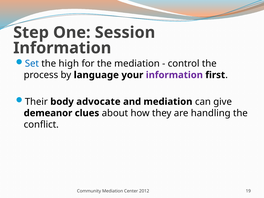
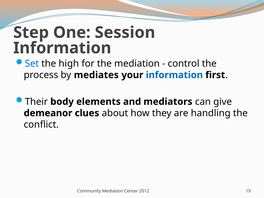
language: language -> mediates
information at (174, 75) colour: purple -> blue
advocate: advocate -> elements
and mediation: mediation -> mediators
